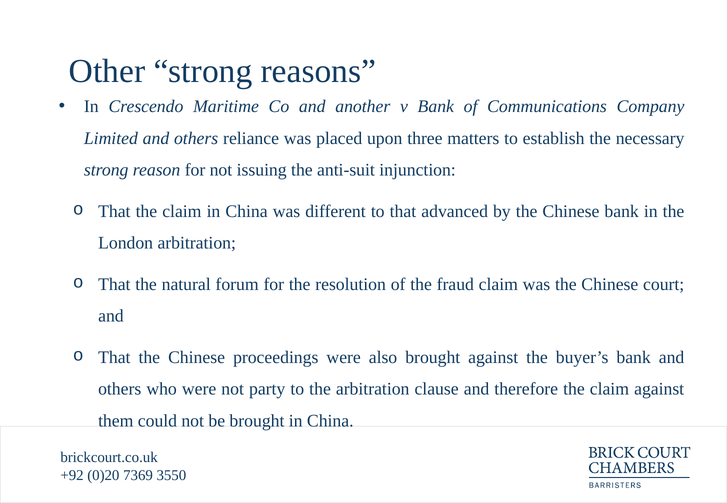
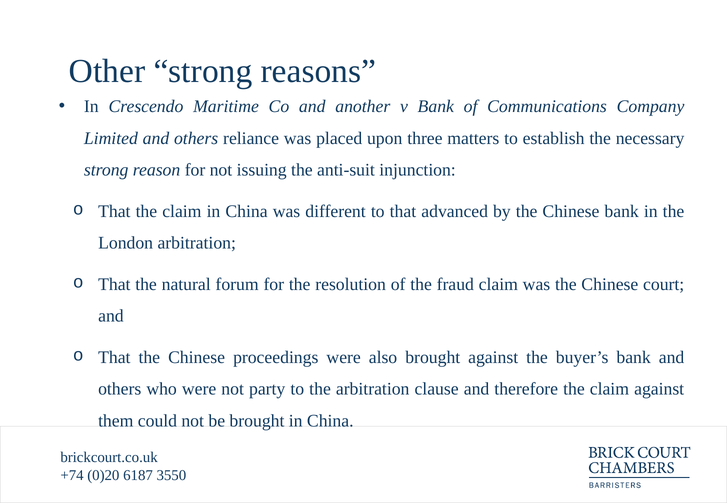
+92: +92 -> +74
7369: 7369 -> 6187
